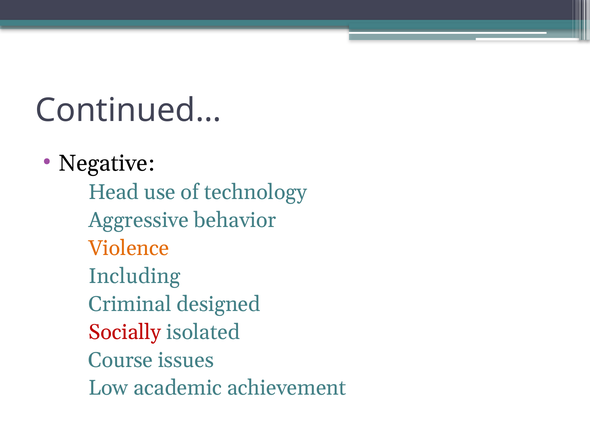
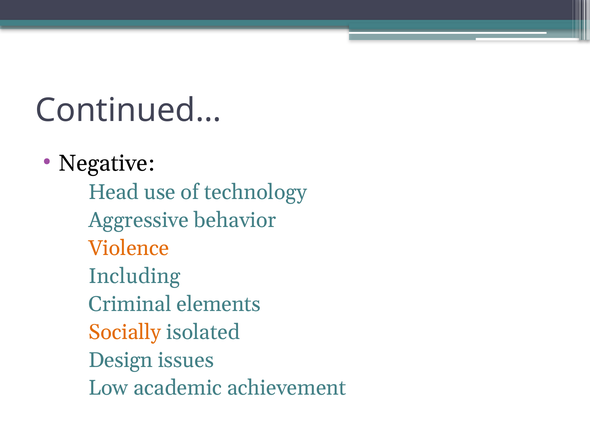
designed: designed -> elements
Socially colour: red -> orange
Course: Course -> Design
